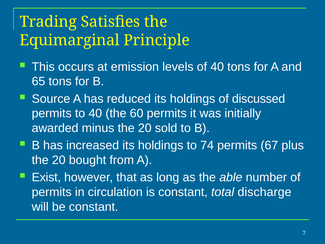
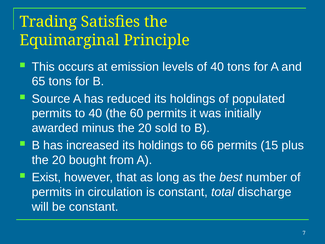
discussed: discussed -> populated
74: 74 -> 66
67: 67 -> 15
able: able -> best
